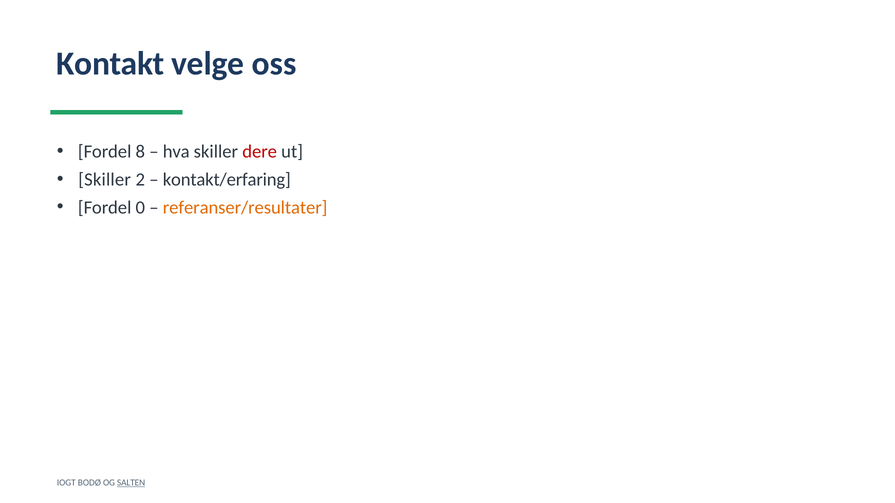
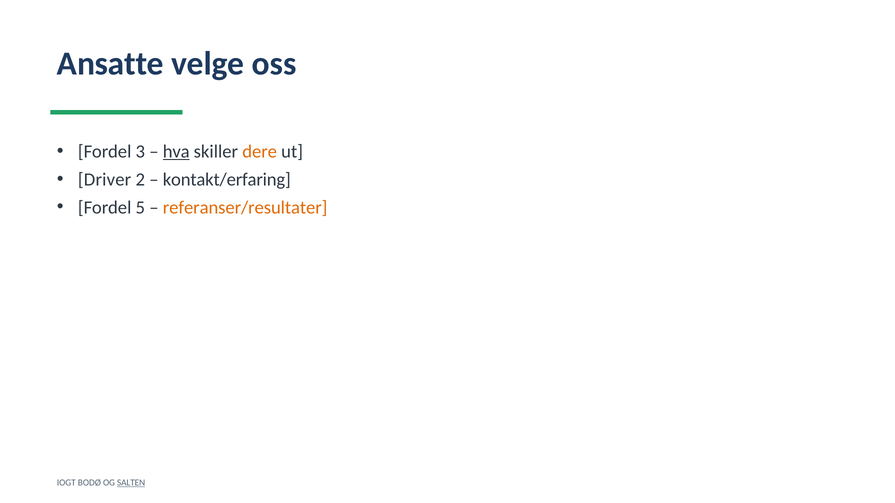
Kontakt: Kontakt -> Ansatte
8: 8 -> 3
hva underline: none -> present
dere colour: red -> orange
Skiller at (105, 180): Skiller -> Driver
0: 0 -> 5
